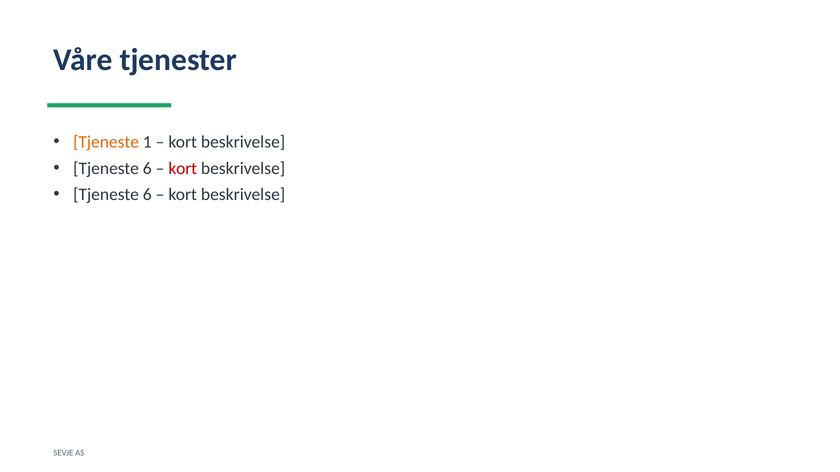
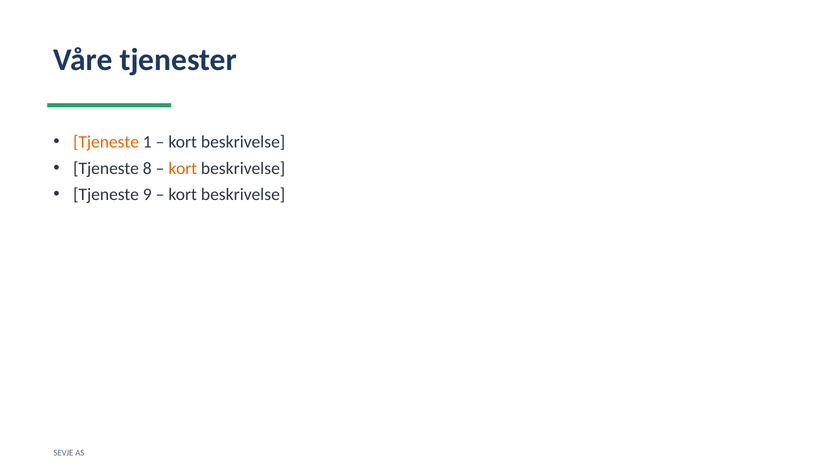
6 at (147, 169): 6 -> 8
kort at (183, 169) colour: red -> orange
6 at (147, 195): 6 -> 9
